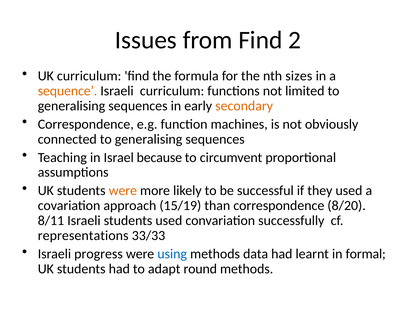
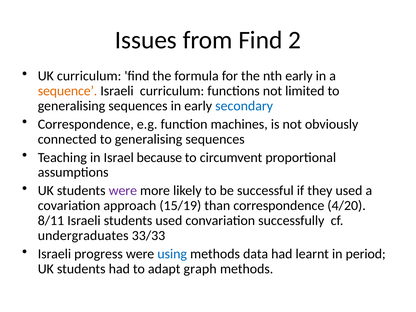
nth sizes: sizes -> early
secondary colour: orange -> blue
were at (123, 191) colour: orange -> purple
8/20: 8/20 -> 4/20
representations: representations -> undergraduates
formal: formal -> period
round: round -> graph
